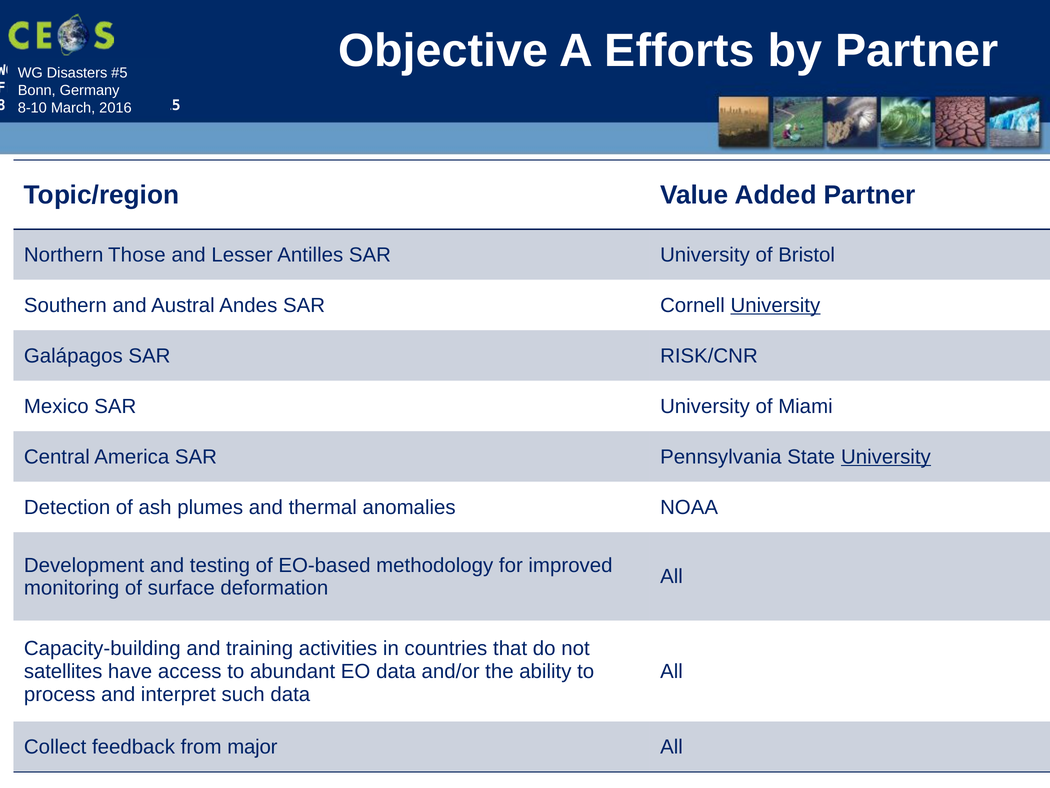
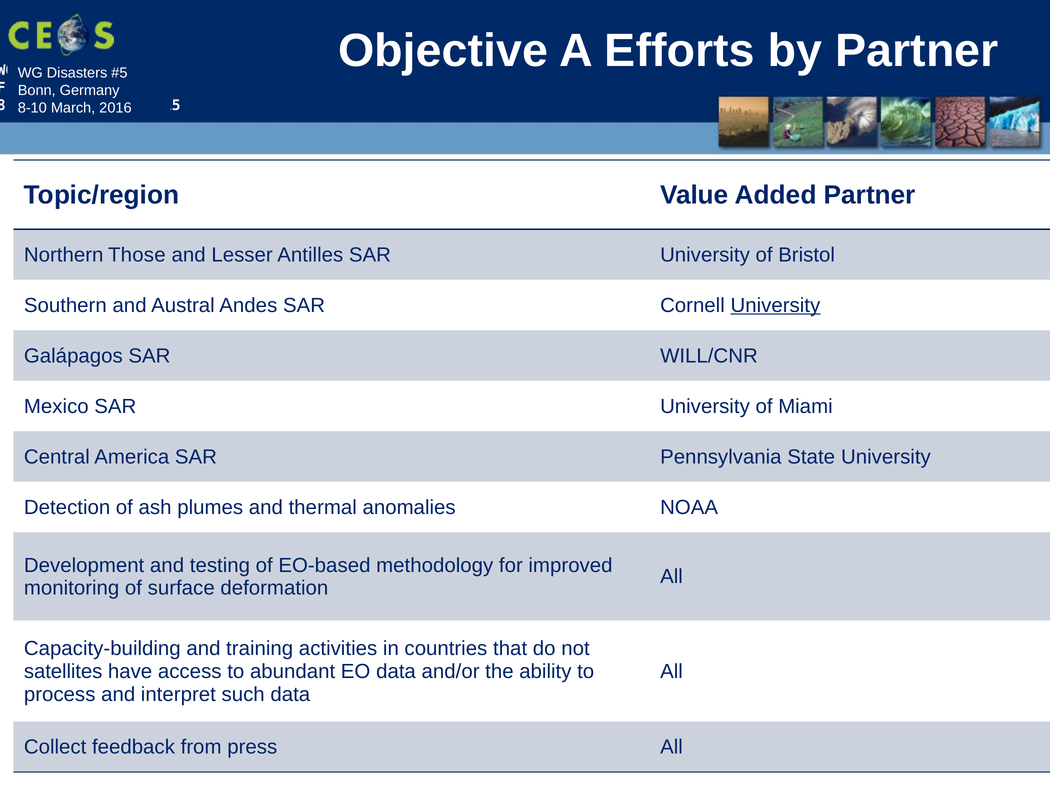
RISK/CNR: RISK/CNR -> WILL/CNR
University at (886, 457) underline: present -> none
major: major -> press
